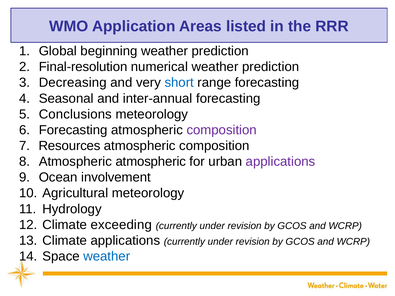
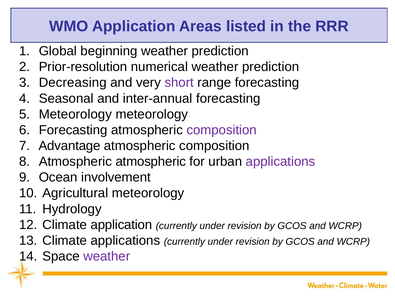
Final-resolution: Final-resolution -> Prior-resolution
short colour: blue -> purple
Conclusions at (75, 114): Conclusions -> Meteorology
Resources: Resources -> Advantage
Climate exceeding: exceeding -> application
weather at (107, 257) colour: blue -> purple
